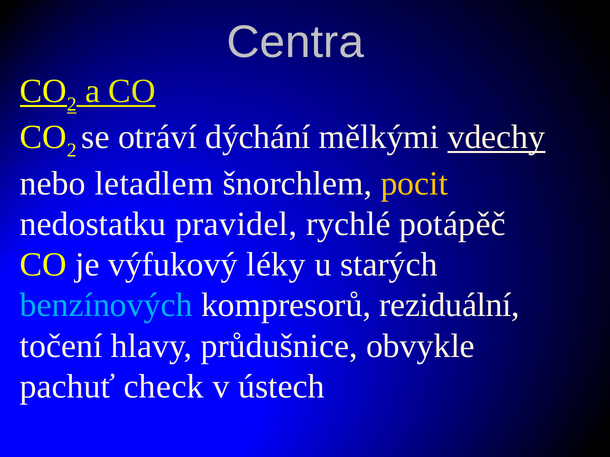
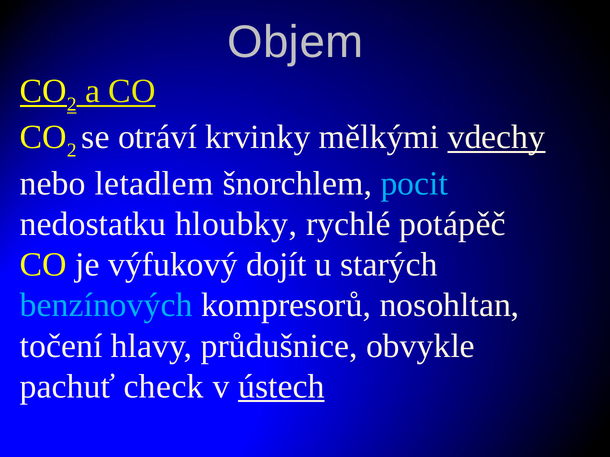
Centra: Centra -> Objem
dýchání: dýchání -> krvinky
pocit colour: yellow -> light blue
pravidel: pravidel -> hloubky
léky: léky -> dojít
reziduální: reziduální -> nosohltan
ústech underline: none -> present
